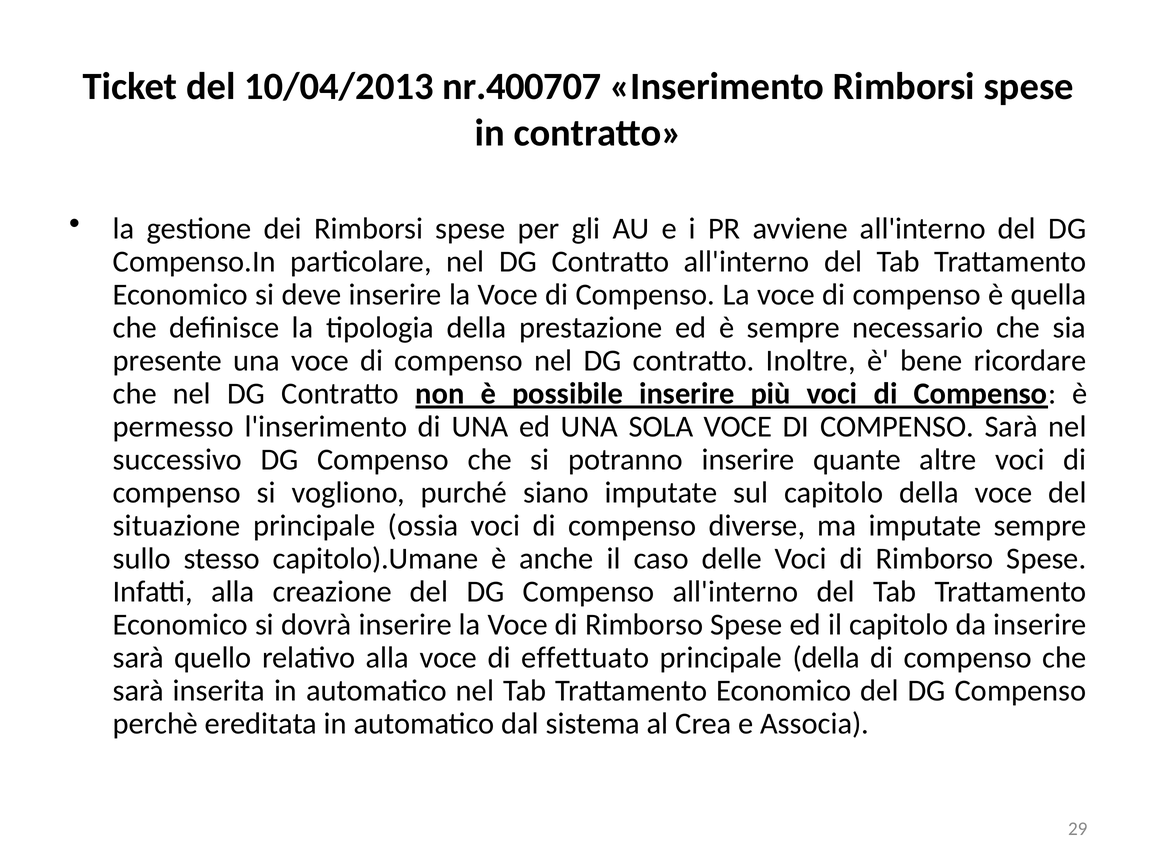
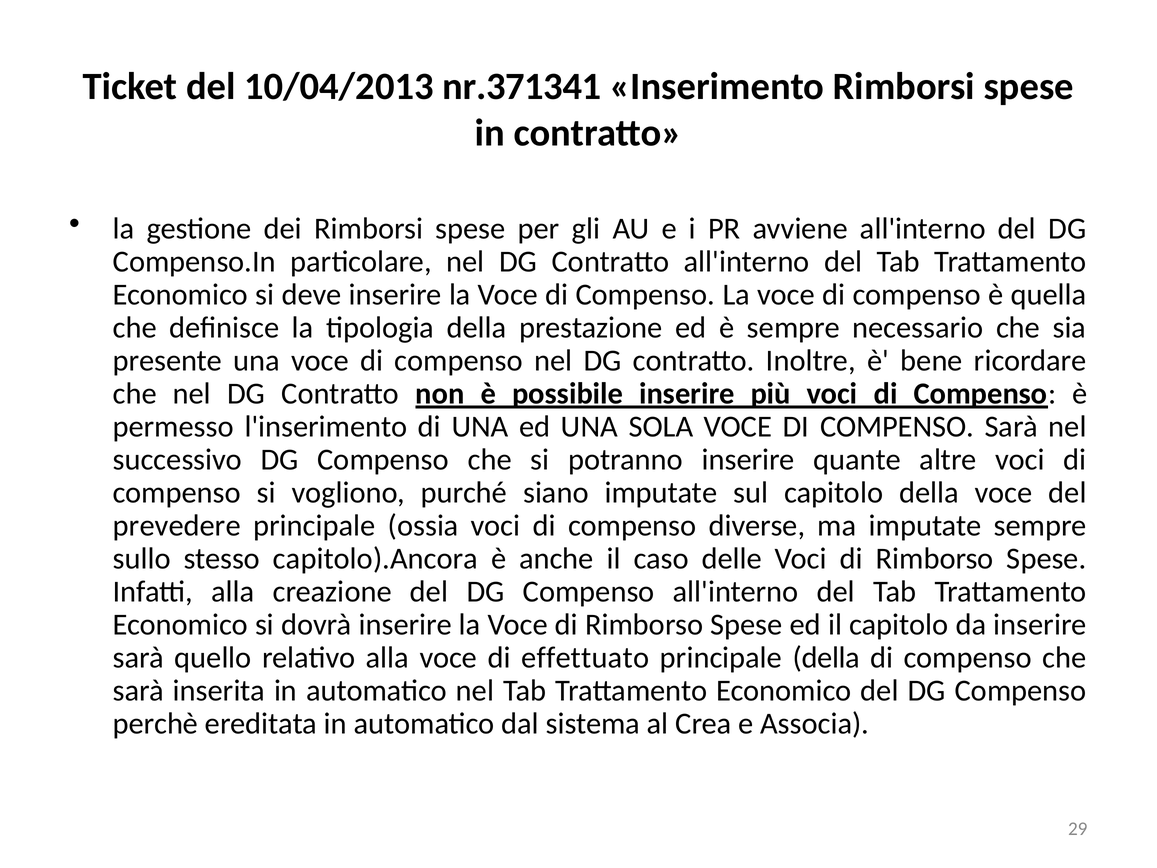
nr.400707: nr.400707 -> nr.371341
situazione: situazione -> prevedere
capitolo).Umane: capitolo).Umane -> capitolo).Ancora
